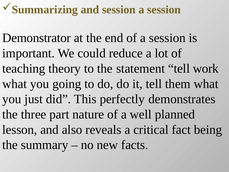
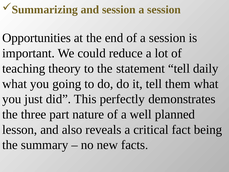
Demonstrator: Demonstrator -> Opportunities
work: work -> daily
